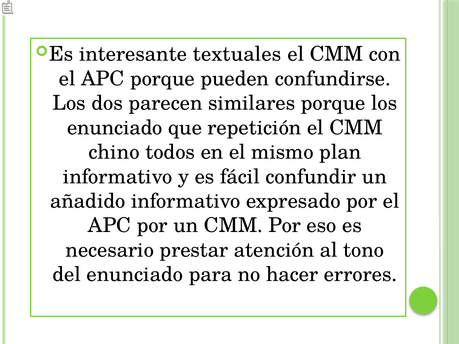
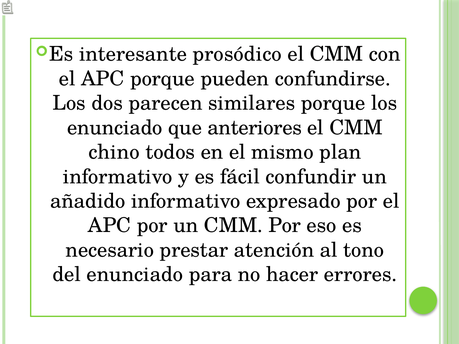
textuales: textuales -> prosódico
repetición: repetición -> anteriores
